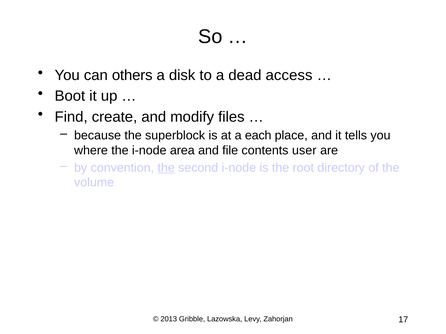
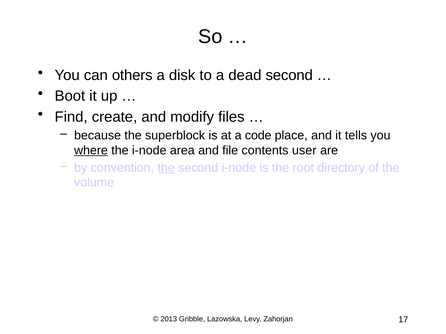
dead access: access -> second
each: each -> code
where underline: none -> present
